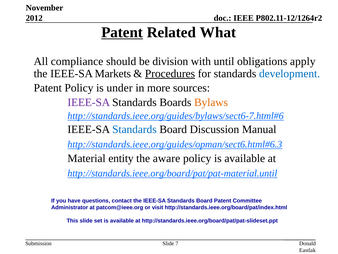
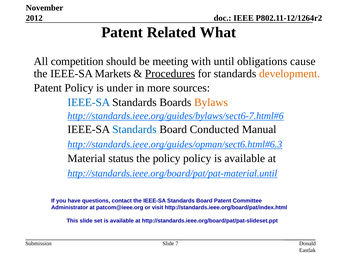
Patent at (122, 32) underline: present -> none
compliance: compliance -> competition
division: division -> meeting
apply: apply -> cause
development colour: blue -> orange
IEEE-SA at (89, 102) colour: purple -> blue
Discussion: Discussion -> Conducted
entity: entity -> status
the aware: aware -> policy
